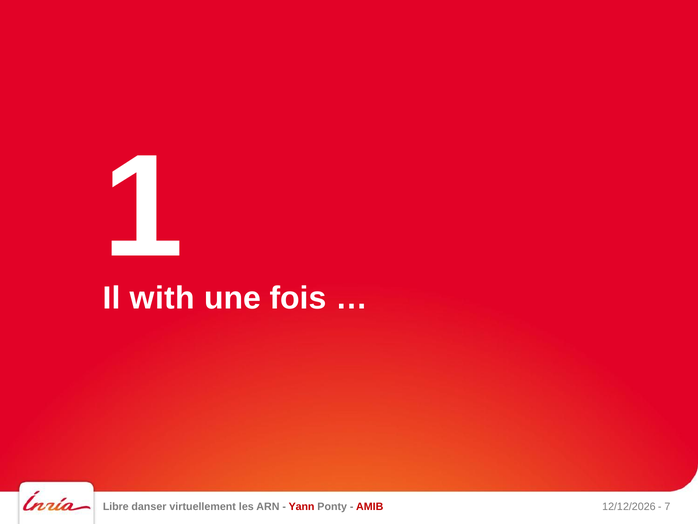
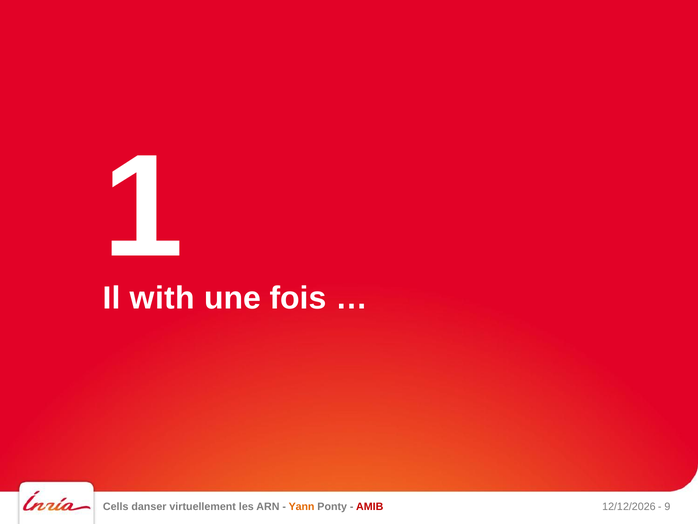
Libre: Libre -> Cells
Yann colour: red -> orange
7: 7 -> 9
